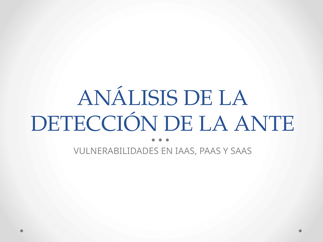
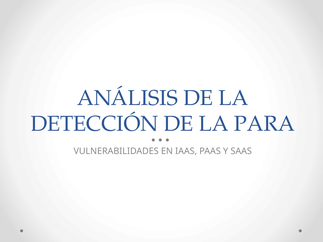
ANTE: ANTE -> PARA
